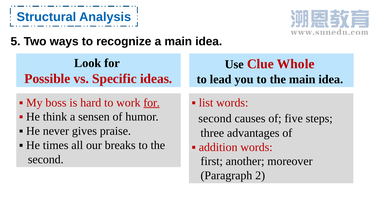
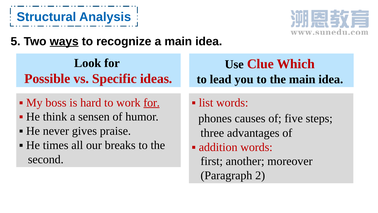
ways underline: none -> present
Whole: Whole -> Which
second at (215, 118): second -> phones
